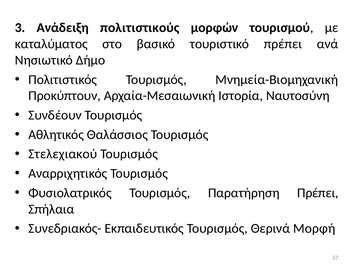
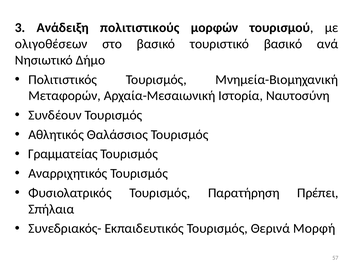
καταλύματος: καταλύματος -> ολιγοθέσεων
τουριστικό πρέπει: πρέπει -> βασικό
Προκύπτουν: Προκύπτουν -> Μεταφορών
Στελεχιακού: Στελεχιακού -> Γραμματείας
